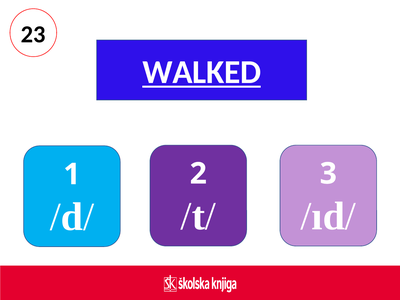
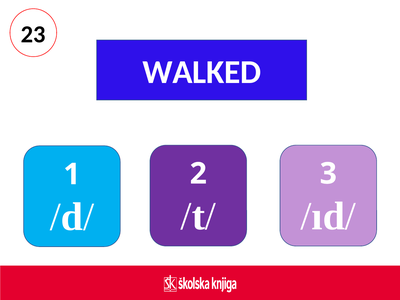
WALKED underline: present -> none
